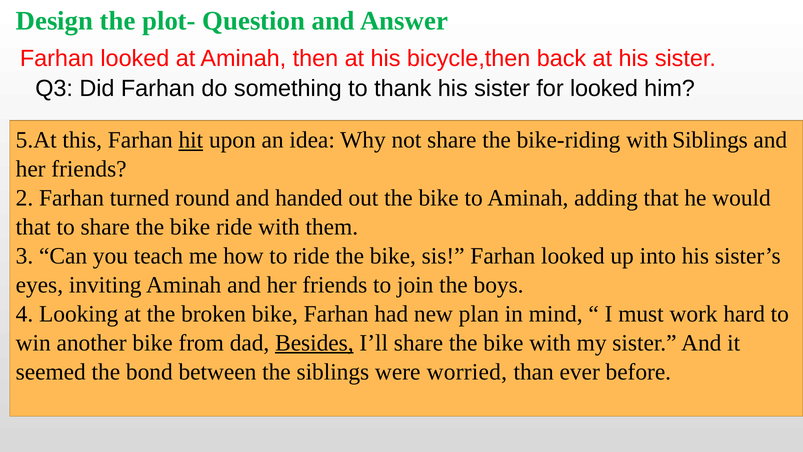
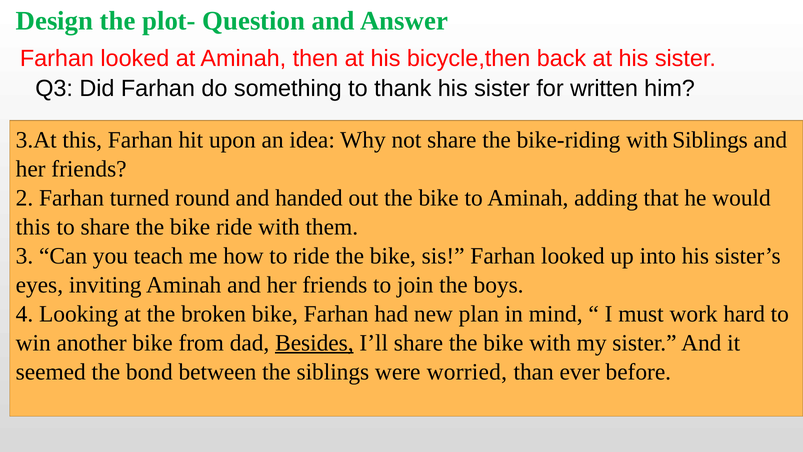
for looked: looked -> written
5.At: 5.At -> 3.At
hit underline: present -> none
that at (33, 227): that -> this
